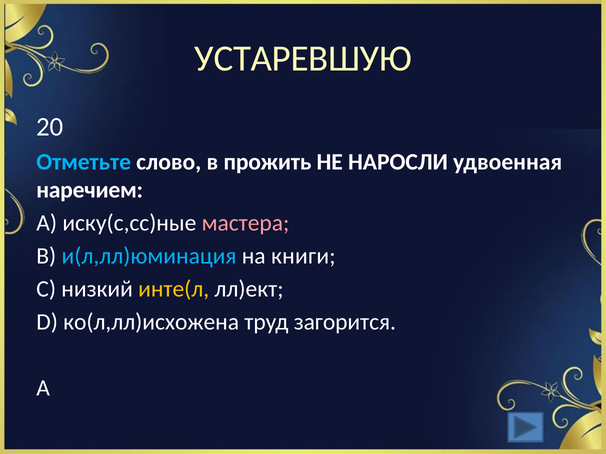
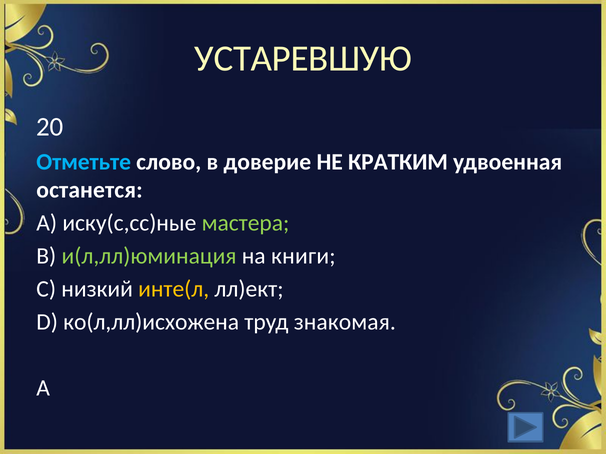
прожить: прожить -> доверие
НАРОСЛИ: НАРОСЛИ -> КРАТКИМ
наречием: наречием -> останется
мастера colour: pink -> light green
и(л,лл)юминация colour: light blue -> light green
загорится: загорится -> знакомая
